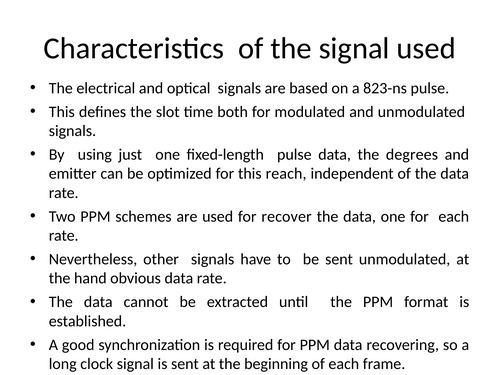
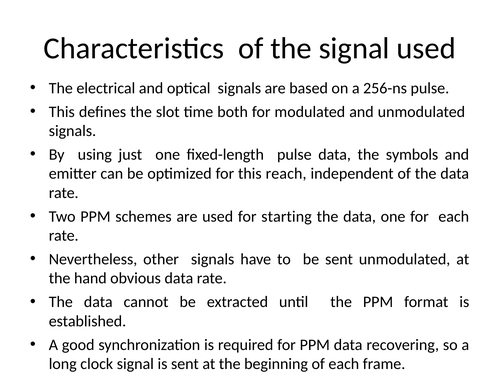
823-ns: 823-ns -> 256-ns
degrees: degrees -> symbols
recover: recover -> starting
